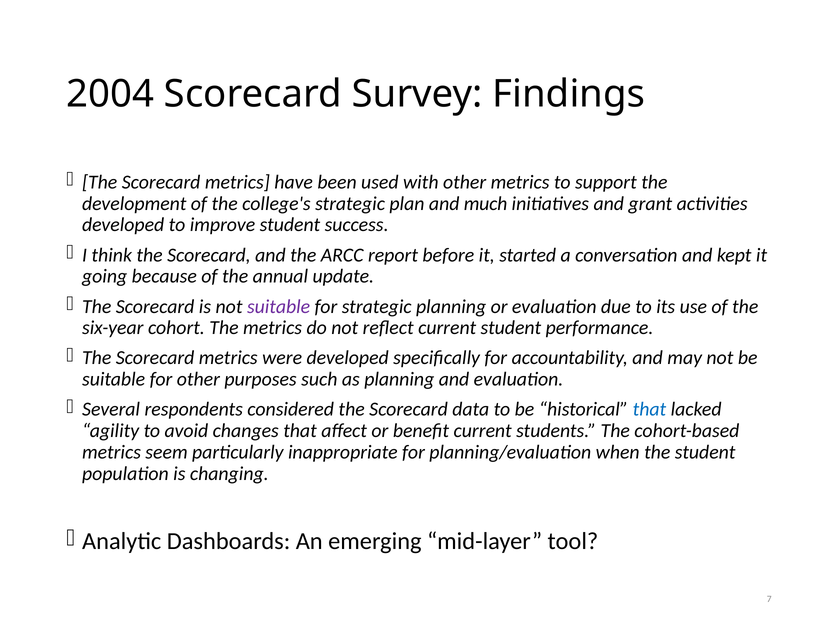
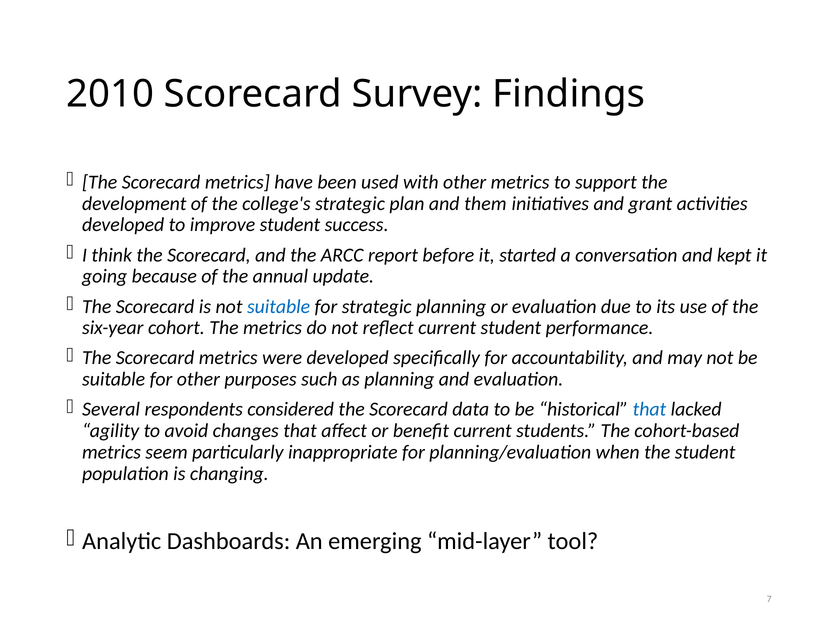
2004: 2004 -> 2010
much: much -> them
suitable at (279, 306) colour: purple -> blue
